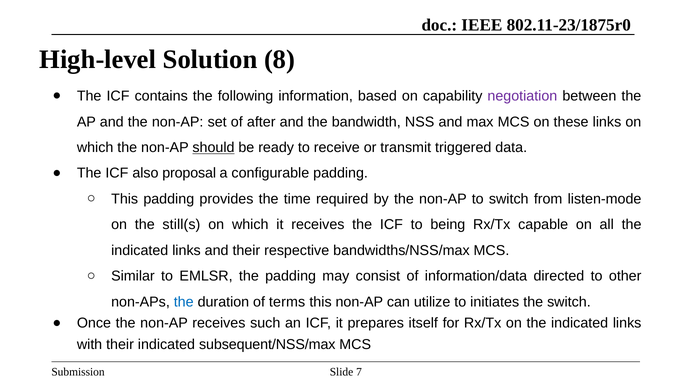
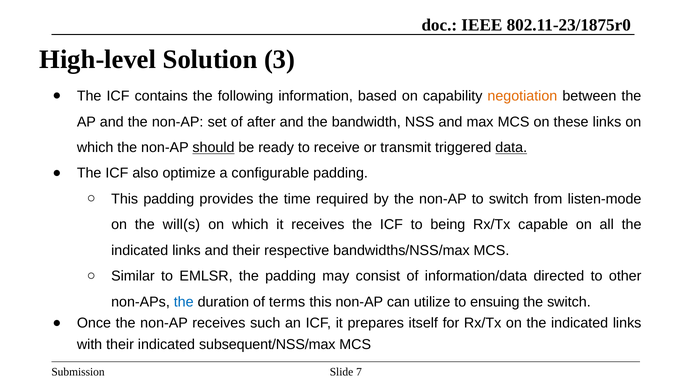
8: 8 -> 3
negotiation colour: purple -> orange
data underline: none -> present
proposal: proposal -> optimize
still(s: still(s -> will(s
initiates: initiates -> ensuing
